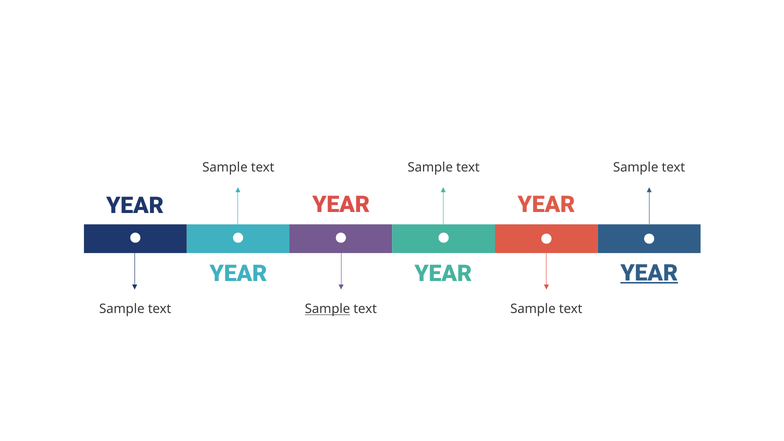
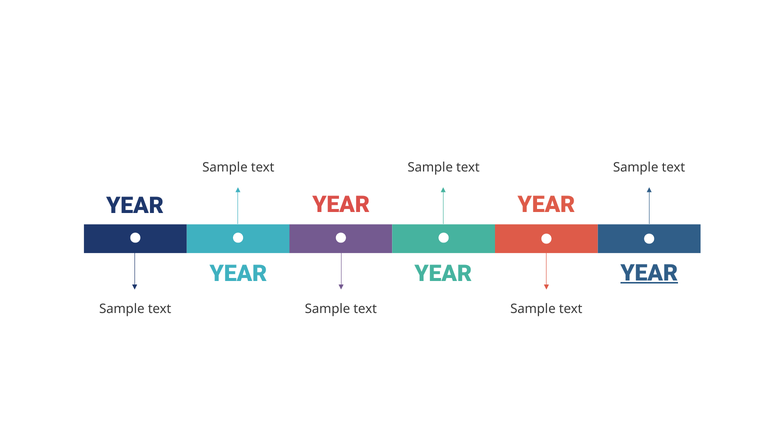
Sample at (327, 309) underline: present -> none
